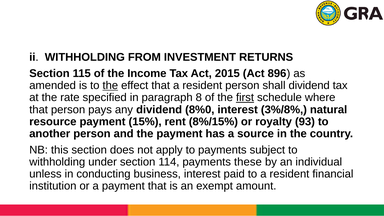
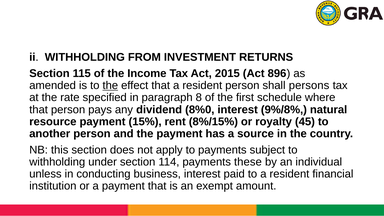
shall dividend: dividend -> persons
first underline: present -> none
3%/8%: 3%/8% -> 9%/8%
93: 93 -> 45
